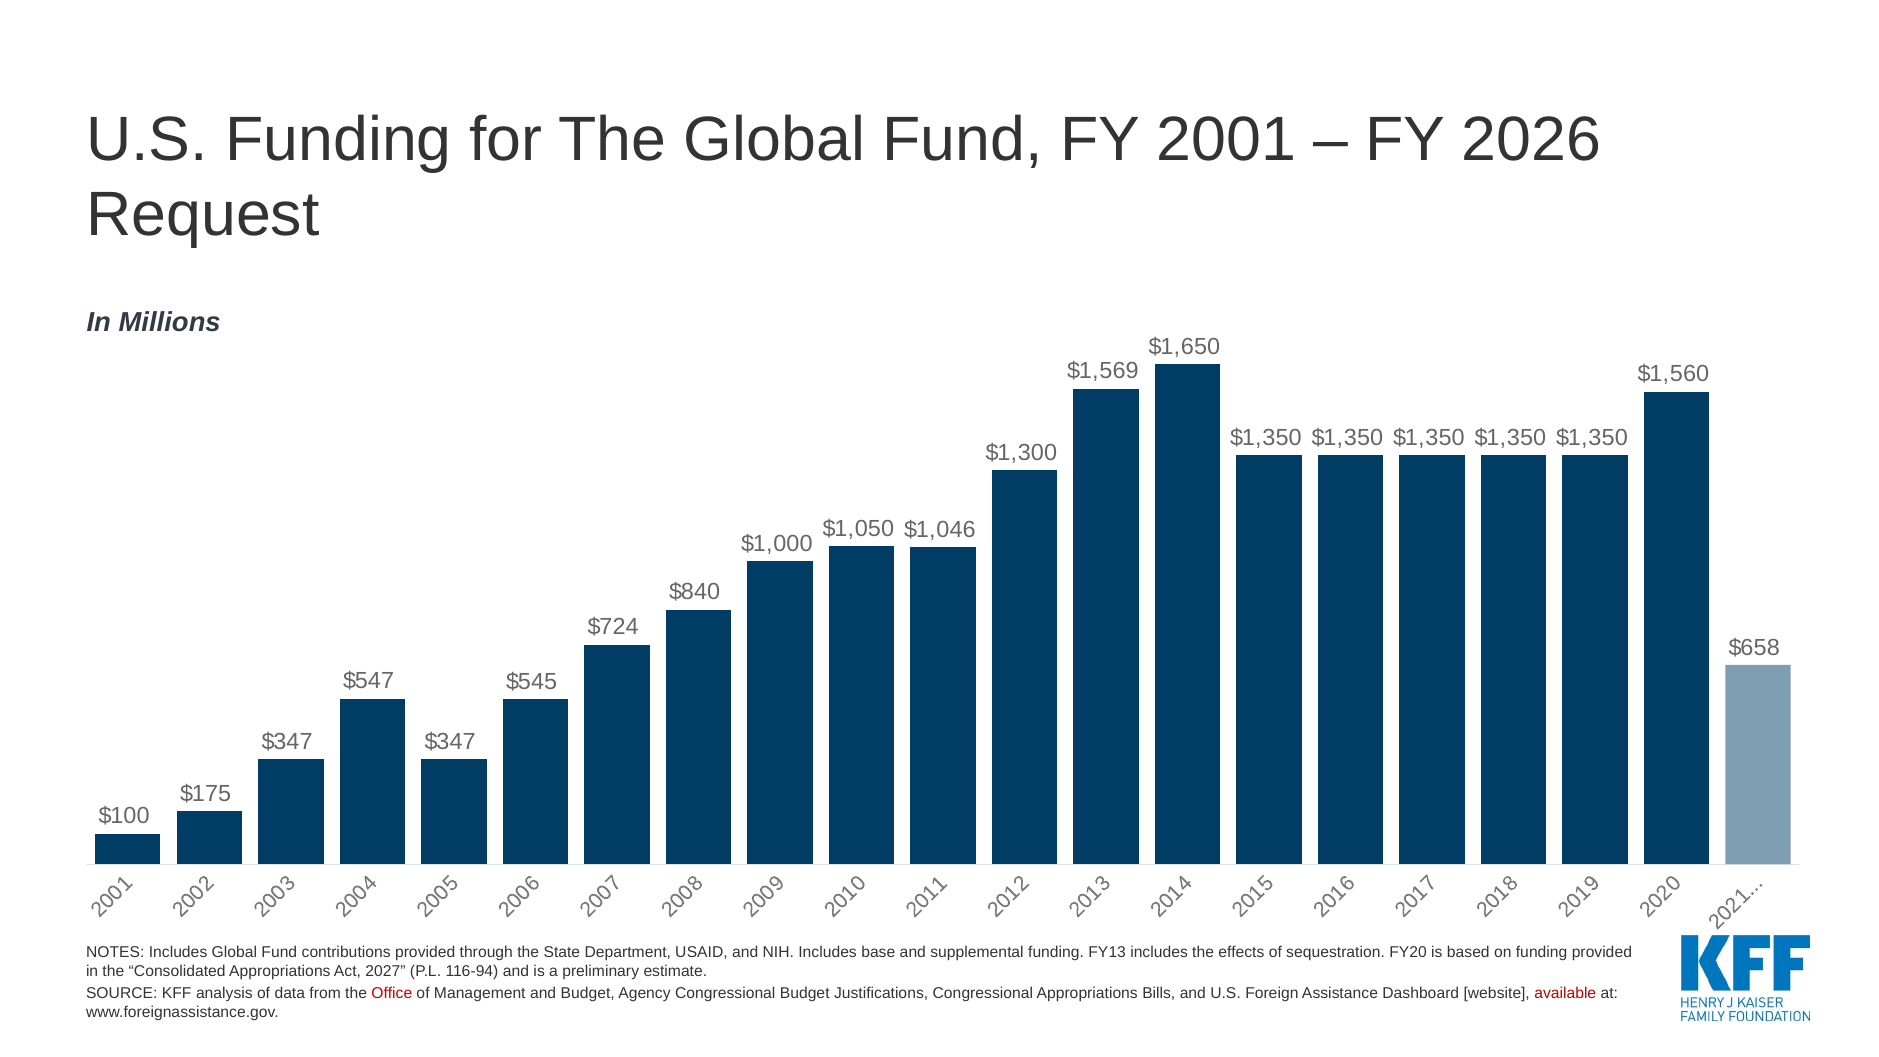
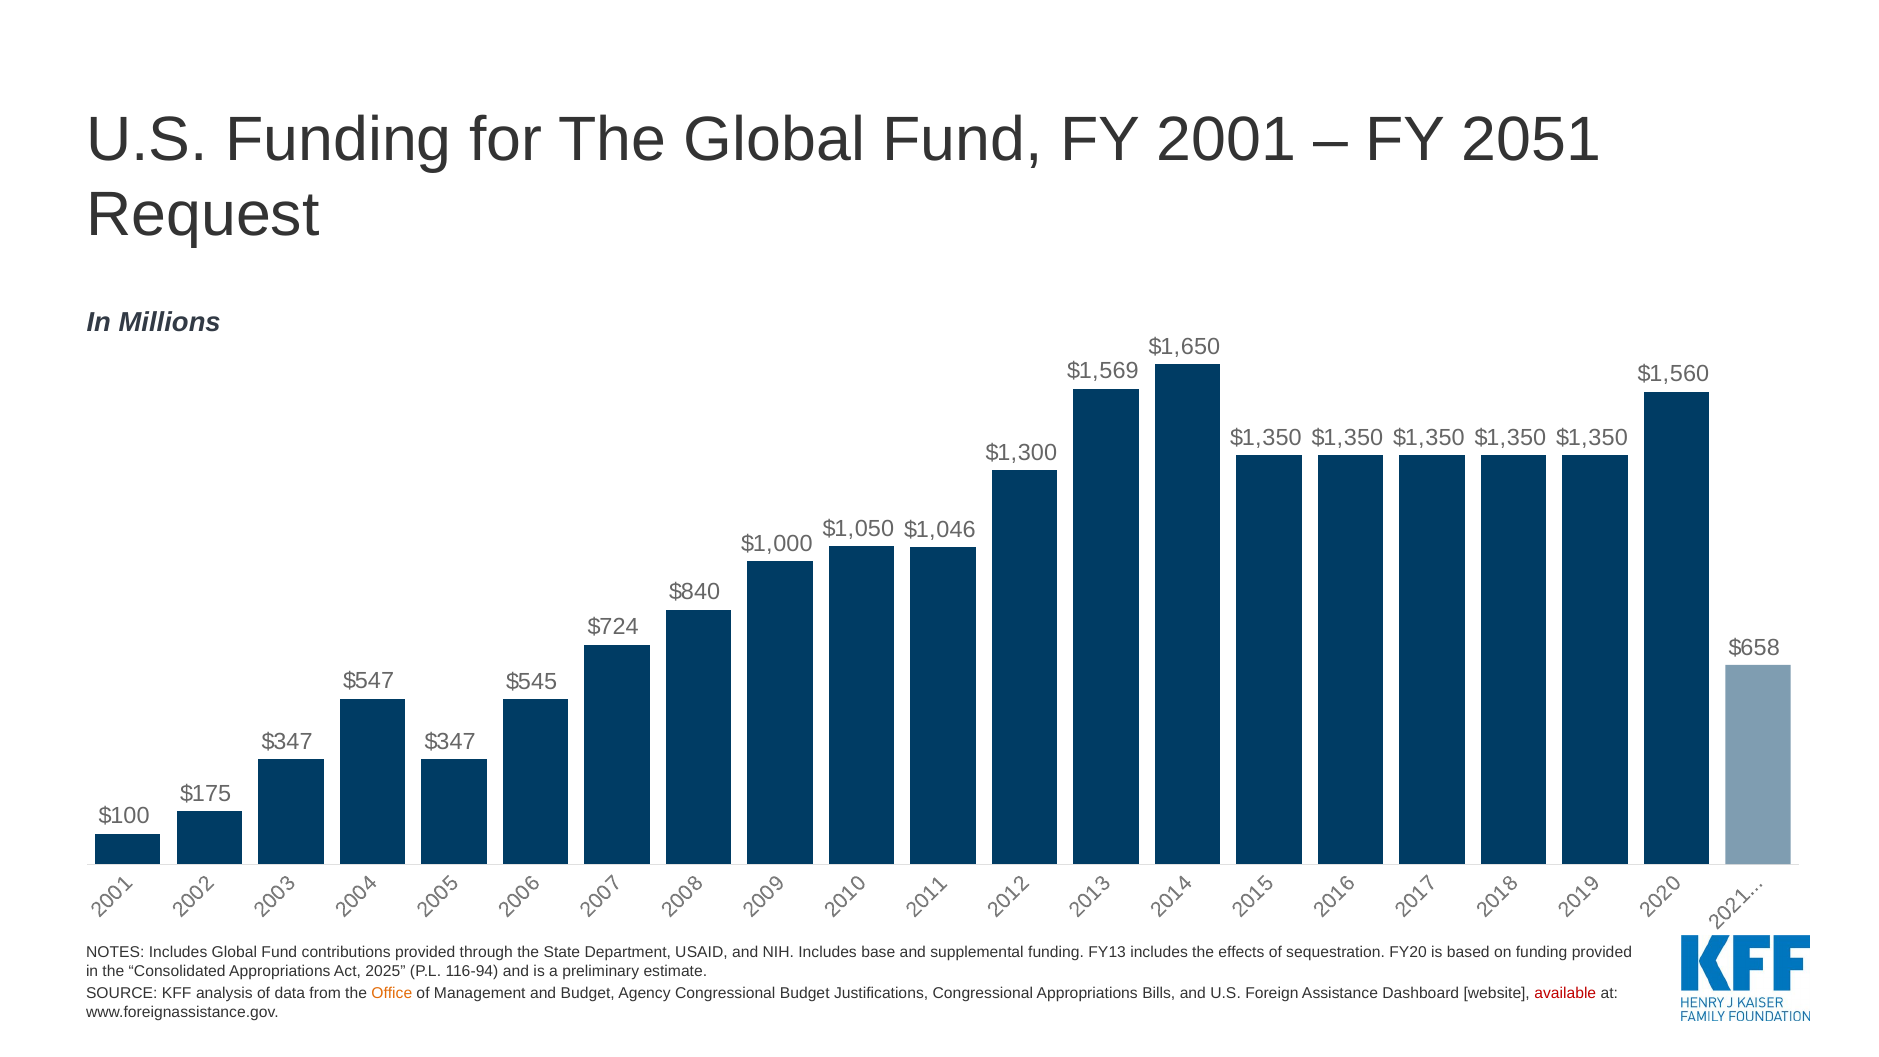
2026: 2026 -> 2051
2027: 2027 -> 2025
Office colour: red -> orange
